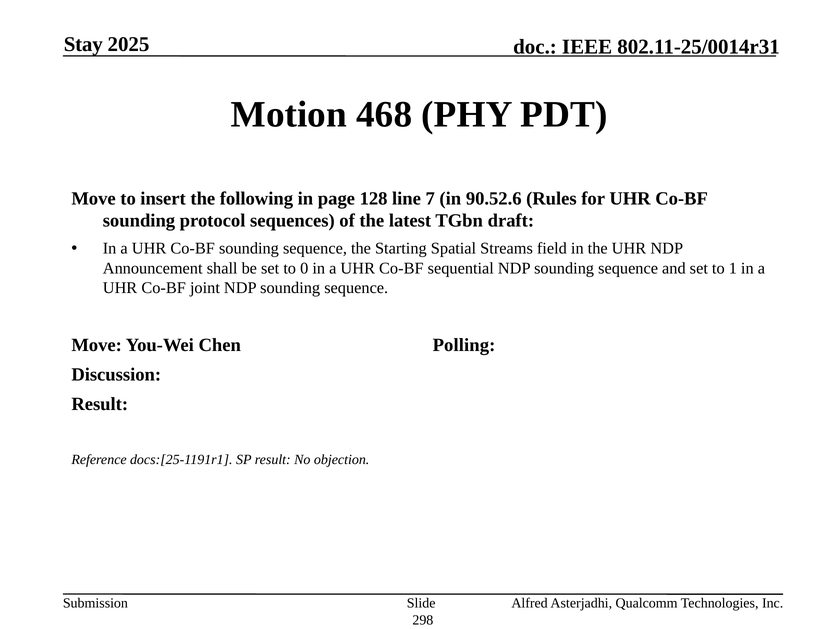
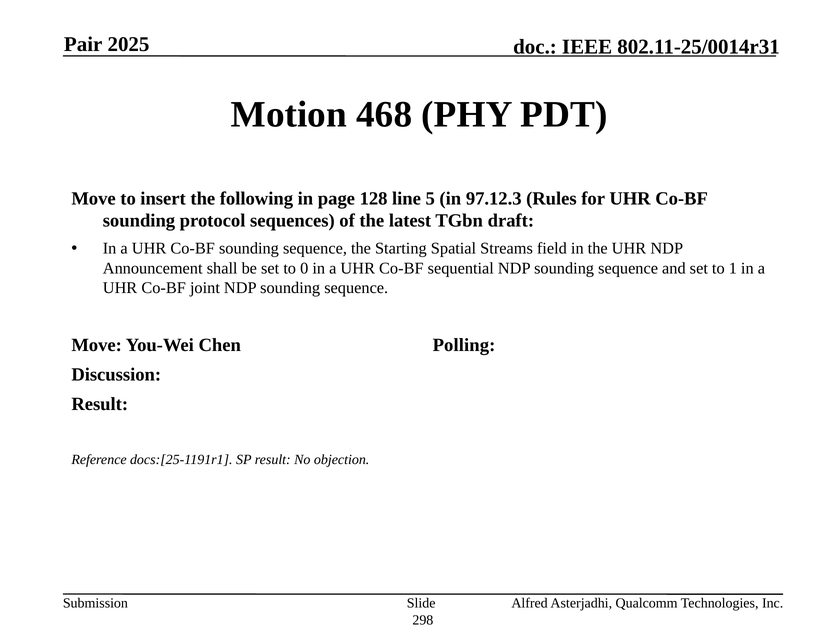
Stay: Stay -> Pair
7: 7 -> 5
90.52.6: 90.52.6 -> 97.12.3
